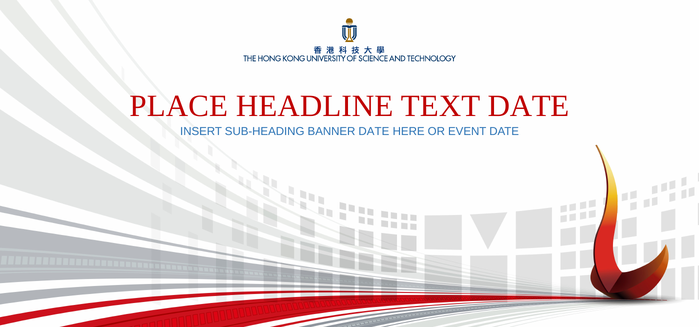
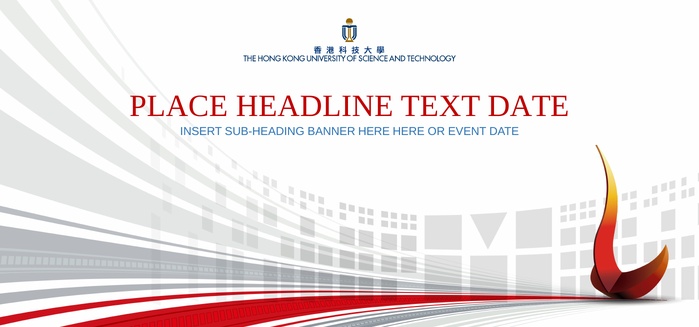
BANNER DATE: DATE -> HERE
